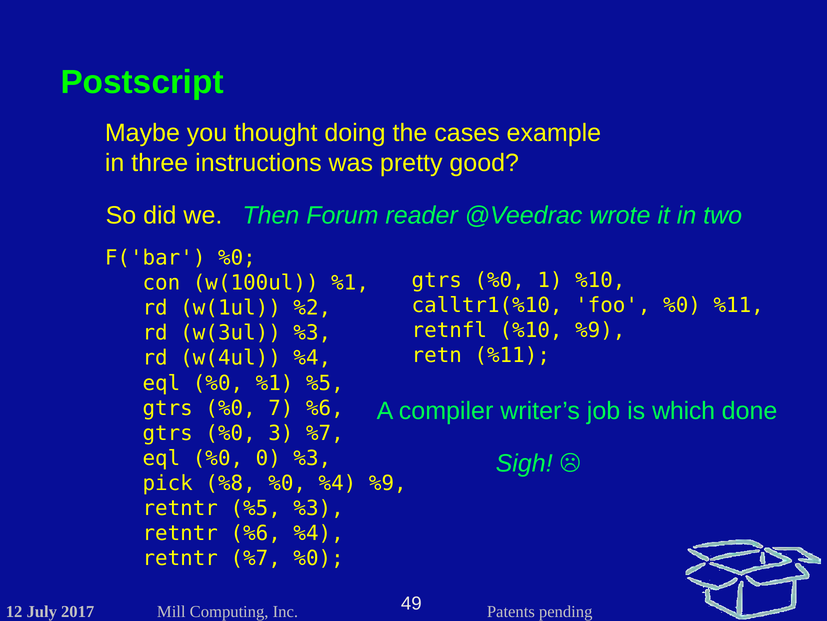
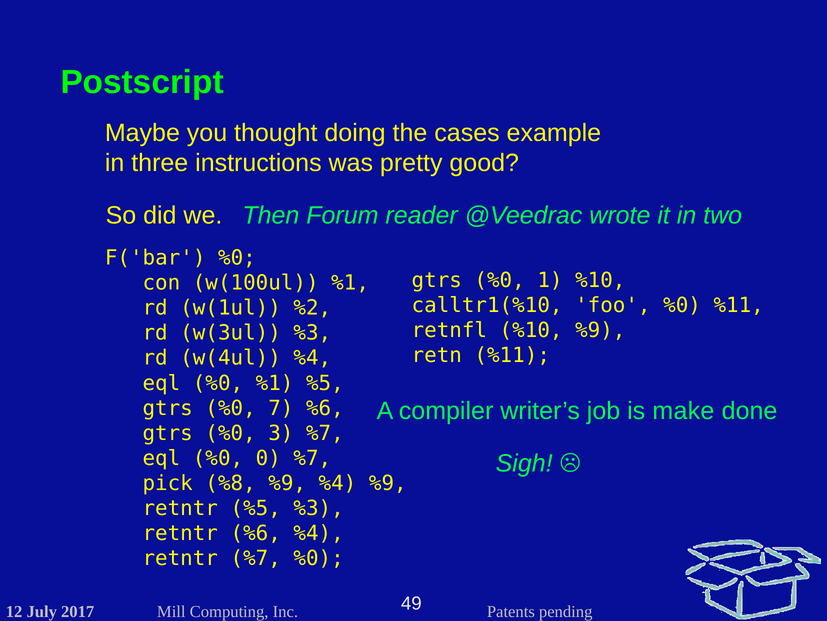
which: which -> make
0 %3: %3 -> %7
%8 %0: %0 -> %9
